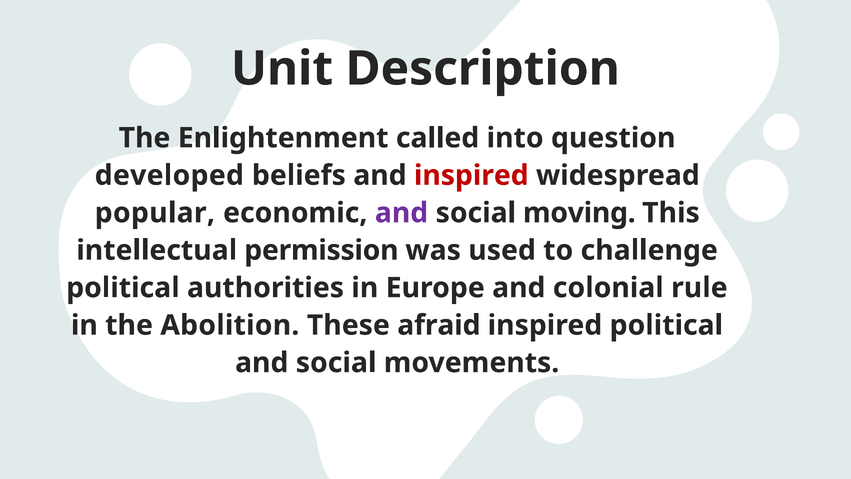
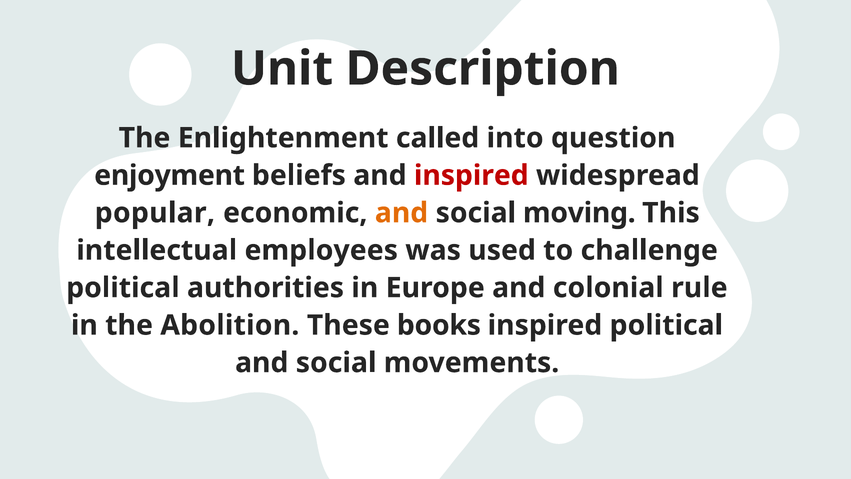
developed: developed -> enjoyment
and at (402, 213) colour: purple -> orange
permission: permission -> employees
afraid: afraid -> books
